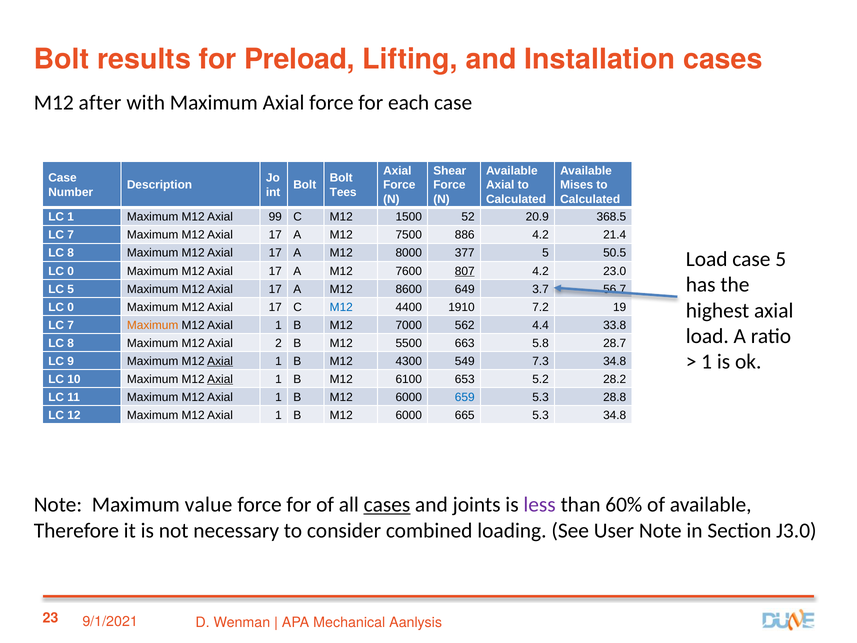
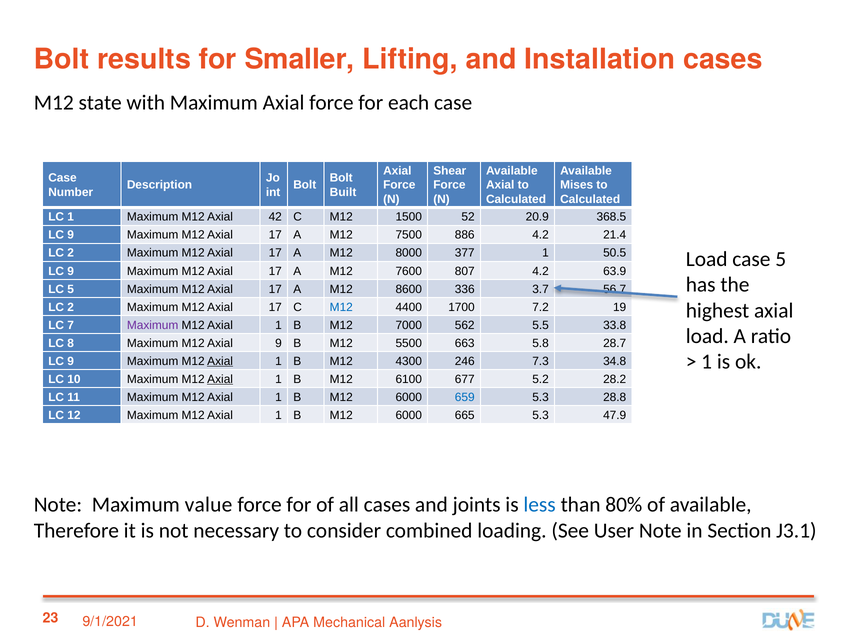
Preload: Preload -> Smaller
after: after -> state
Tees: Tees -> Built
99: 99 -> 42
7 at (71, 235): 7 -> 9
8 at (71, 253): 8 -> 2
377 5: 5 -> 1
0 at (71, 271): 0 -> 9
807 underline: present -> none
23.0: 23.0 -> 63.9
649: 649 -> 336
0 at (71, 307): 0 -> 2
1910: 1910 -> 1700
Maximum at (153, 325) colour: orange -> purple
4.4: 4.4 -> 5.5
Axial 2: 2 -> 9
549: 549 -> 246
653: 653 -> 677
5.3 34.8: 34.8 -> 47.9
cases at (387, 505) underline: present -> none
less colour: purple -> blue
60%: 60% -> 80%
J3.0: J3.0 -> J3.1
